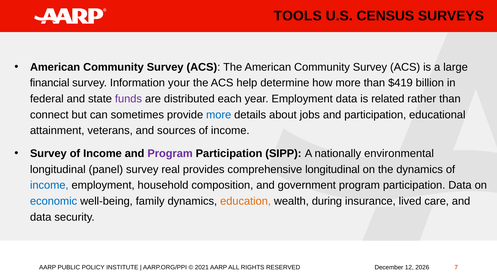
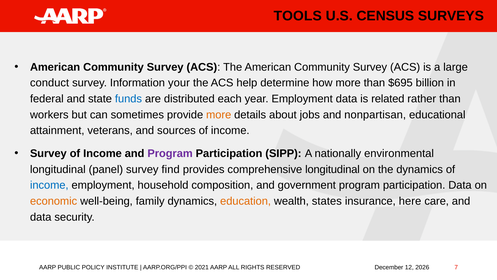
financial: financial -> conduct
$419: $419 -> $695
funds colour: purple -> blue
connect: connect -> workers
more at (219, 115) colour: blue -> orange
and participation: participation -> nonpartisan
real: real -> find
economic colour: blue -> orange
during: during -> states
lived: lived -> here
